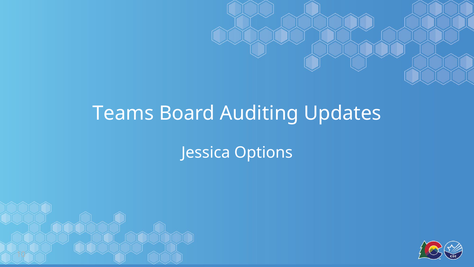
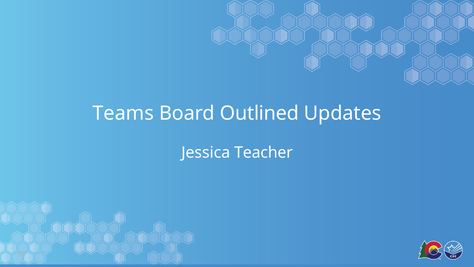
Auditing: Auditing -> Outlined
Options: Options -> Teacher
